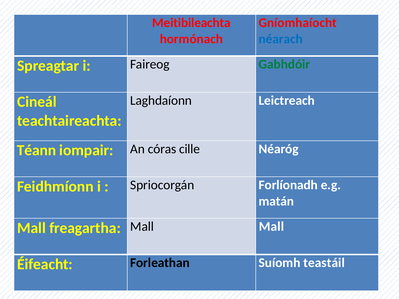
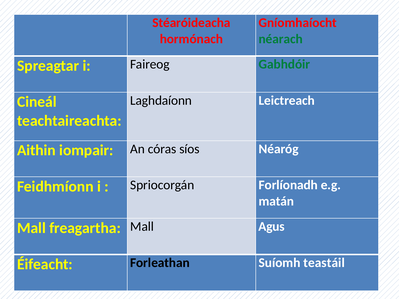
Meitibileachta: Meitibileachta -> Stéaróideacha
néarach colour: blue -> green
Téann: Téann -> Aithin
cille: cille -> síos
Mall Mall: Mall -> Agus
